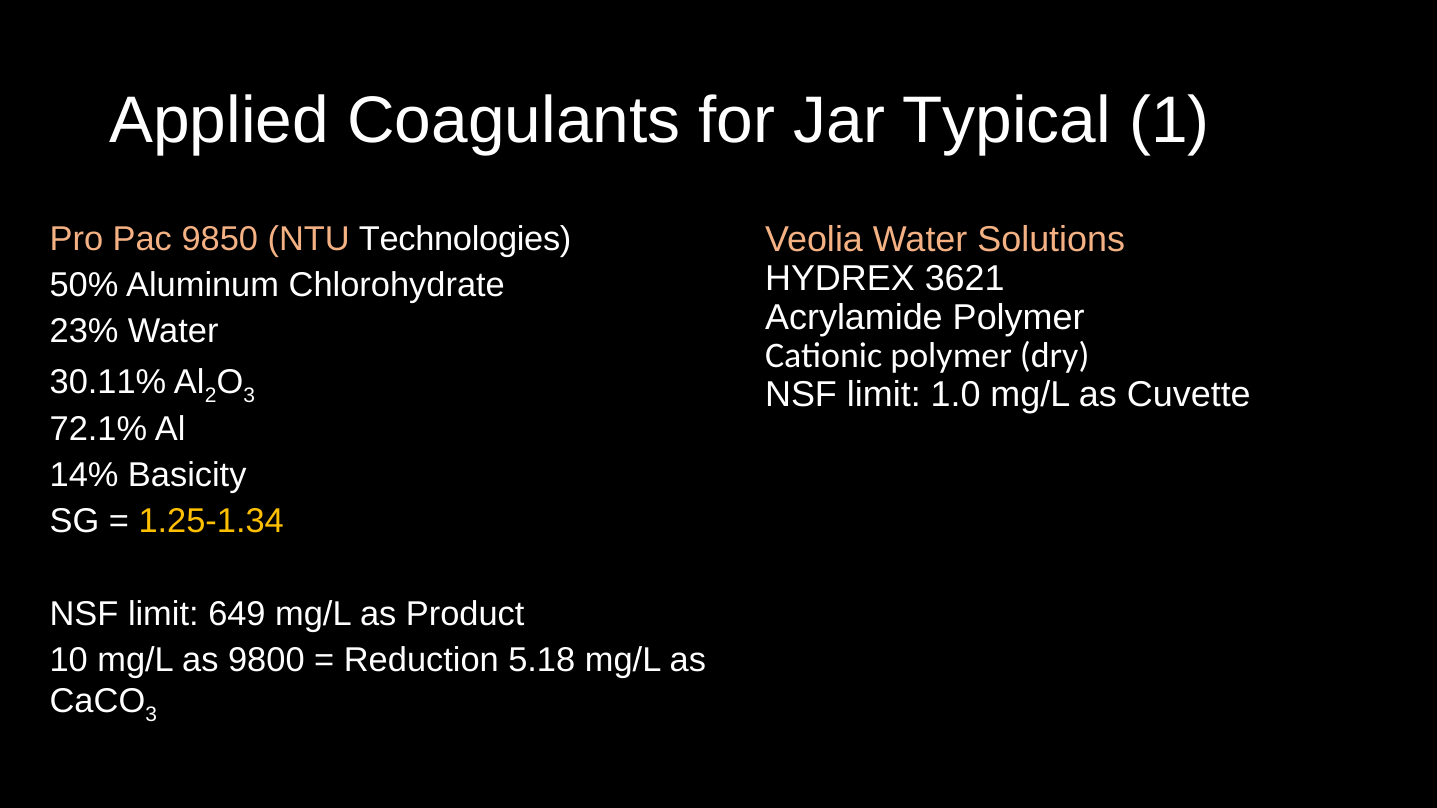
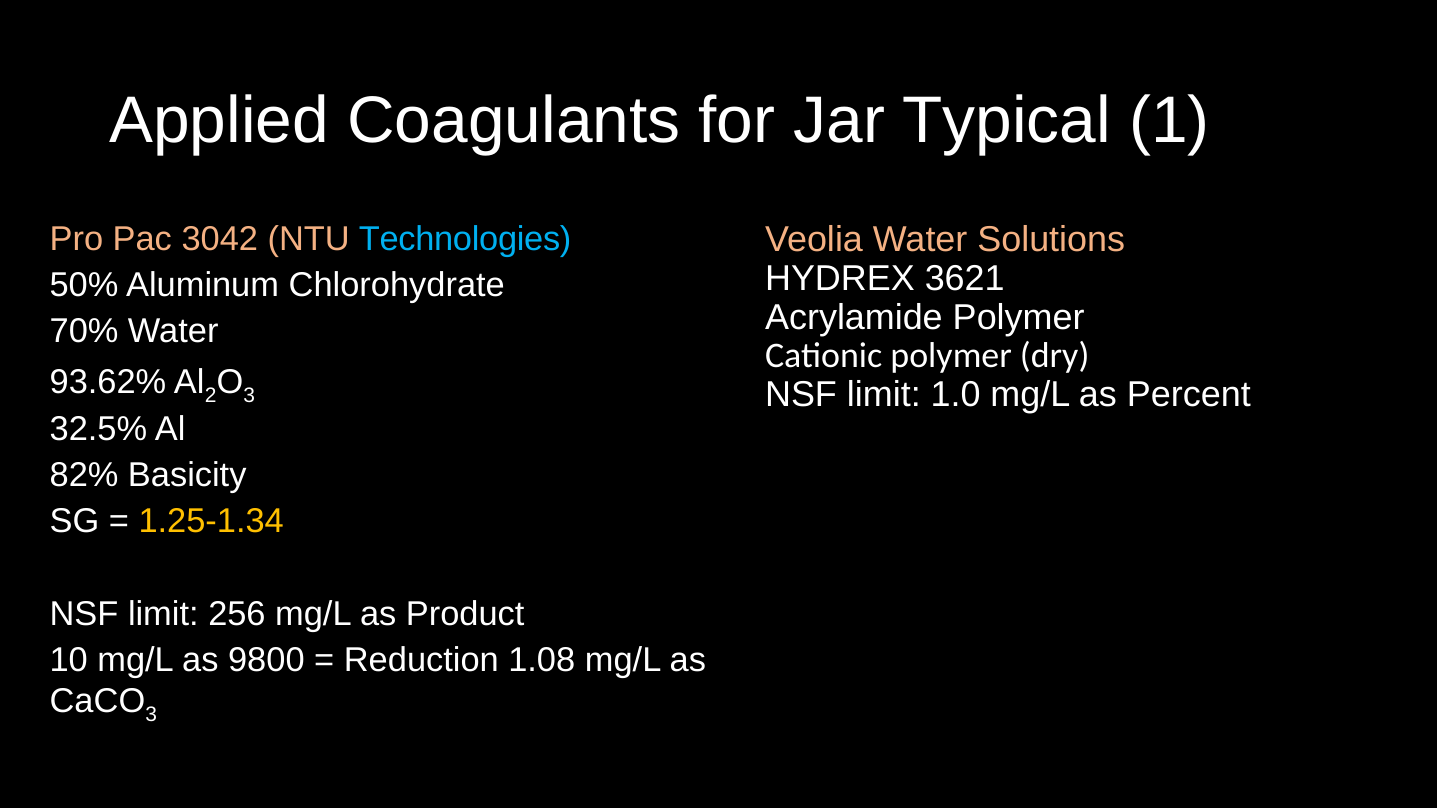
9850: 9850 -> 3042
Technologies colour: white -> light blue
23%: 23% -> 70%
30.11%: 30.11% -> 93.62%
Cuvette: Cuvette -> Percent
72.1%: 72.1% -> 32.5%
14%: 14% -> 82%
649: 649 -> 256
5.18: 5.18 -> 1.08
